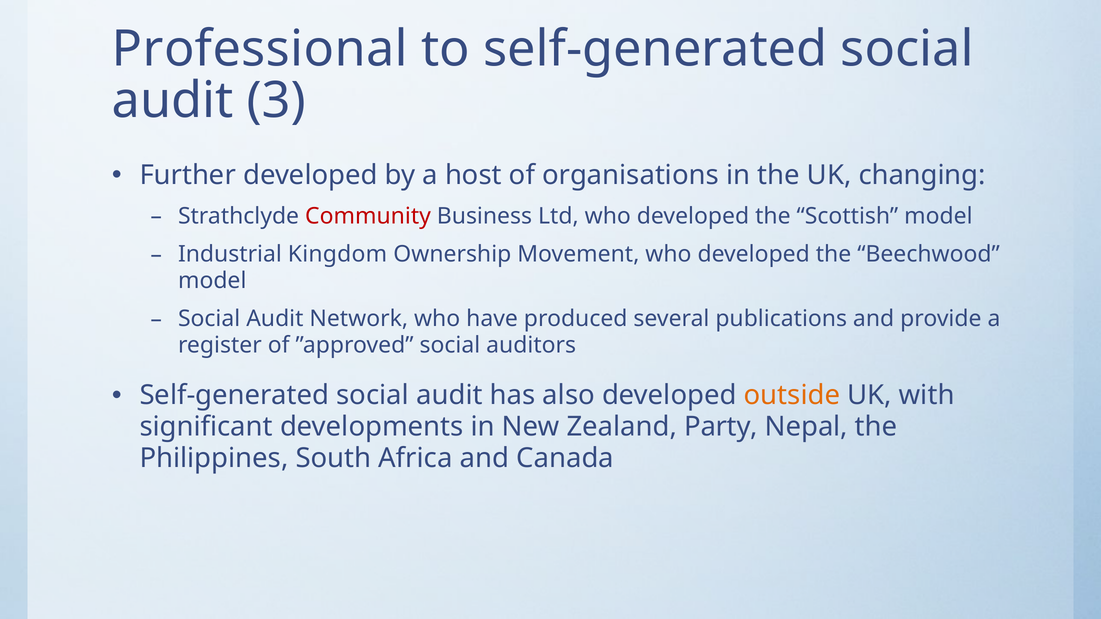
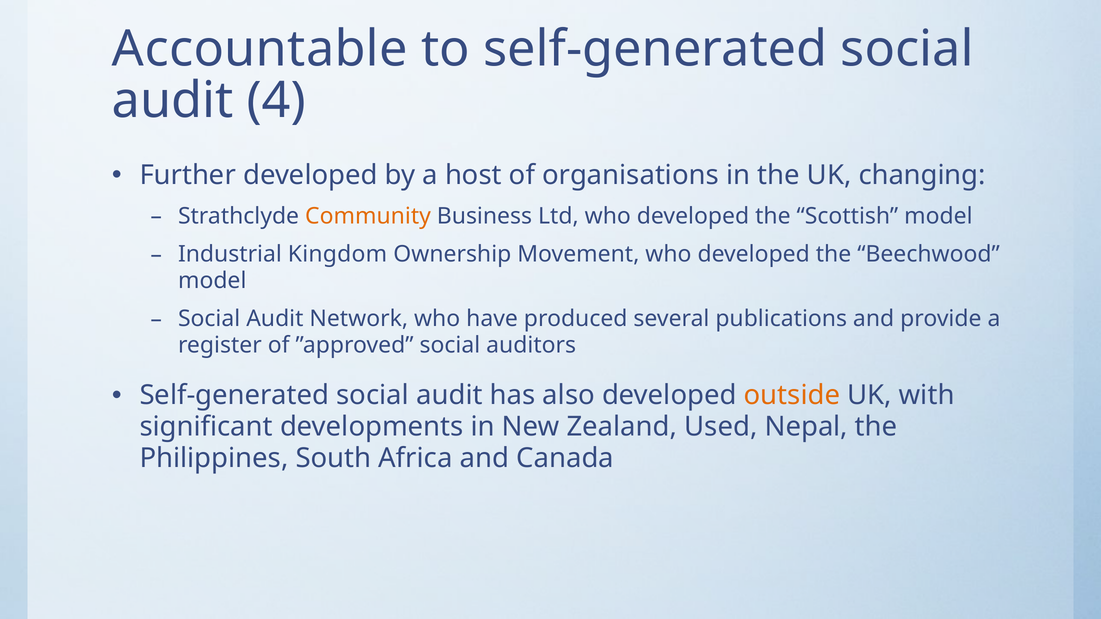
Professional: Professional -> Accountable
3: 3 -> 4
Community colour: red -> orange
Party: Party -> Used
